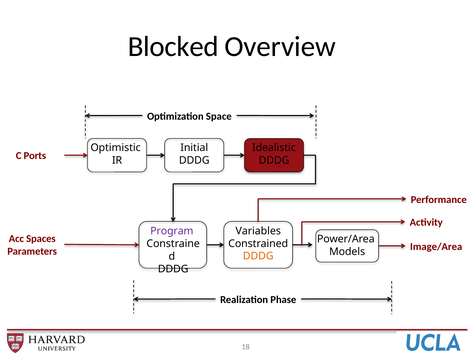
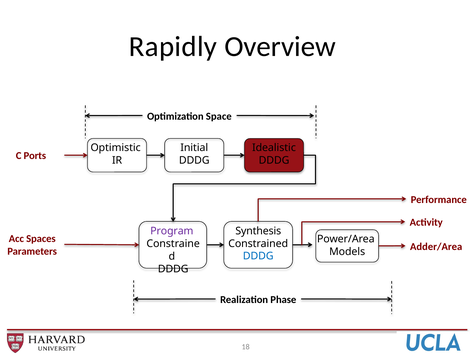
Blocked: Blocked -> Rapidly
Variables: Variables -> Synthesis
Image/Area: Image/Area -> Adder/Area
DDDG at (258, 256) colour: orange -> blue
